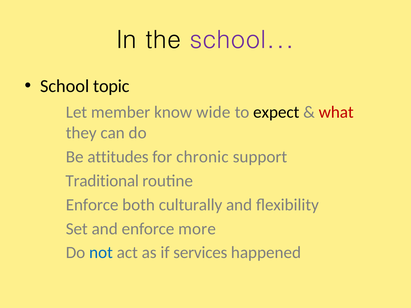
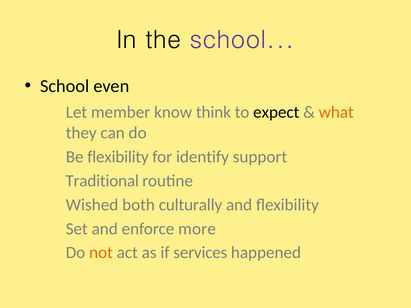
topic: topic -> even
wide: wide -> think
what colour: red -> orange
Be attitudes: attitudes -> flexibility
chronic: chronic -> identify
Enforce at (92, 205): Enforce -> Wished
not colour: blue -> orange
